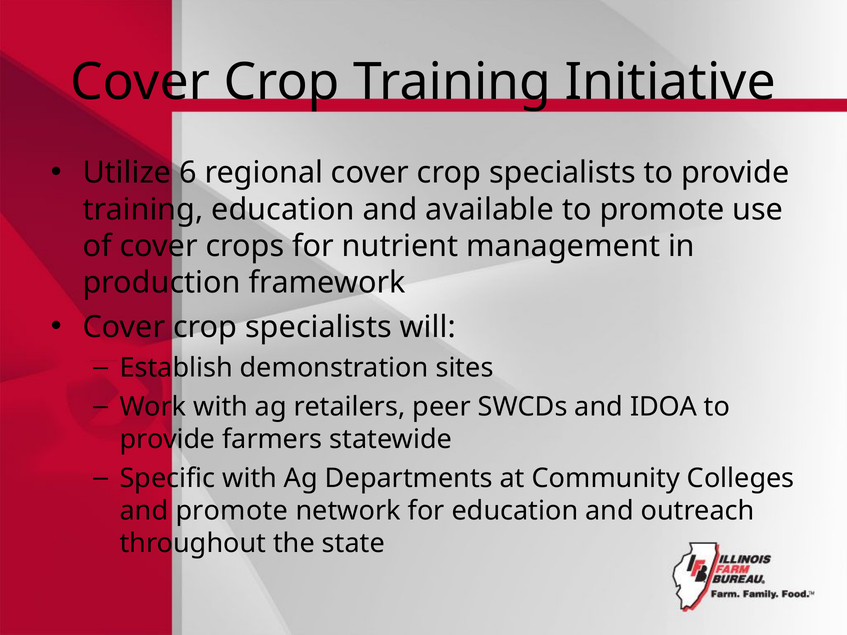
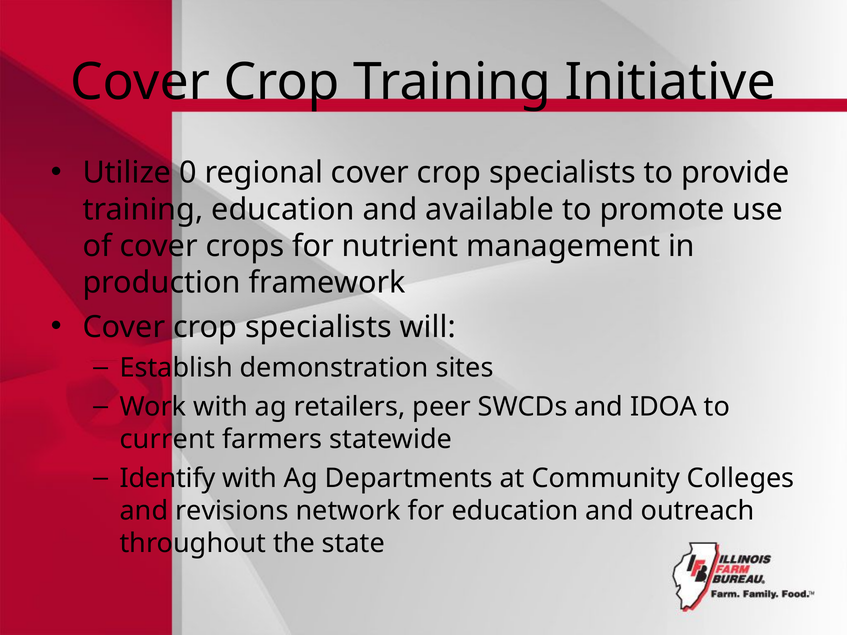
6: 6 -> 0
provide at (167, 440): provide -> current
Specific: Specific -> Identify
and promote: promote -> revisions
